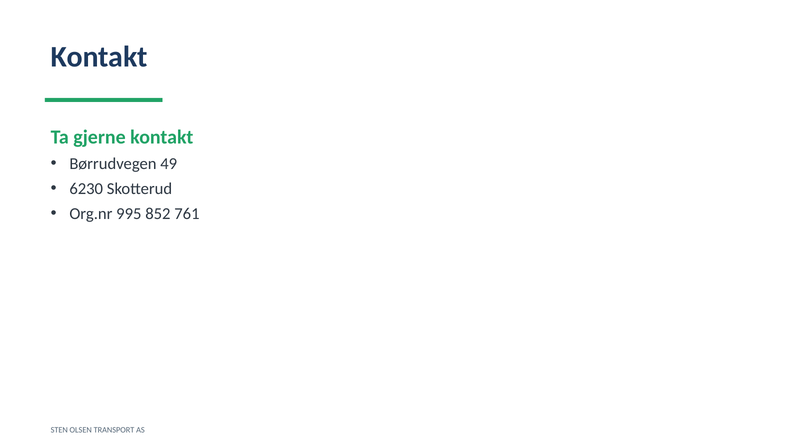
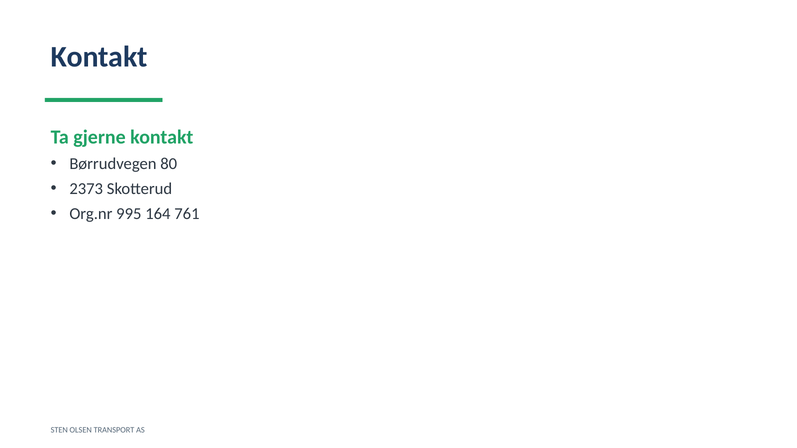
49: 49 -> 80
6230: 6230 -> 2373
852: 852 -> 164
